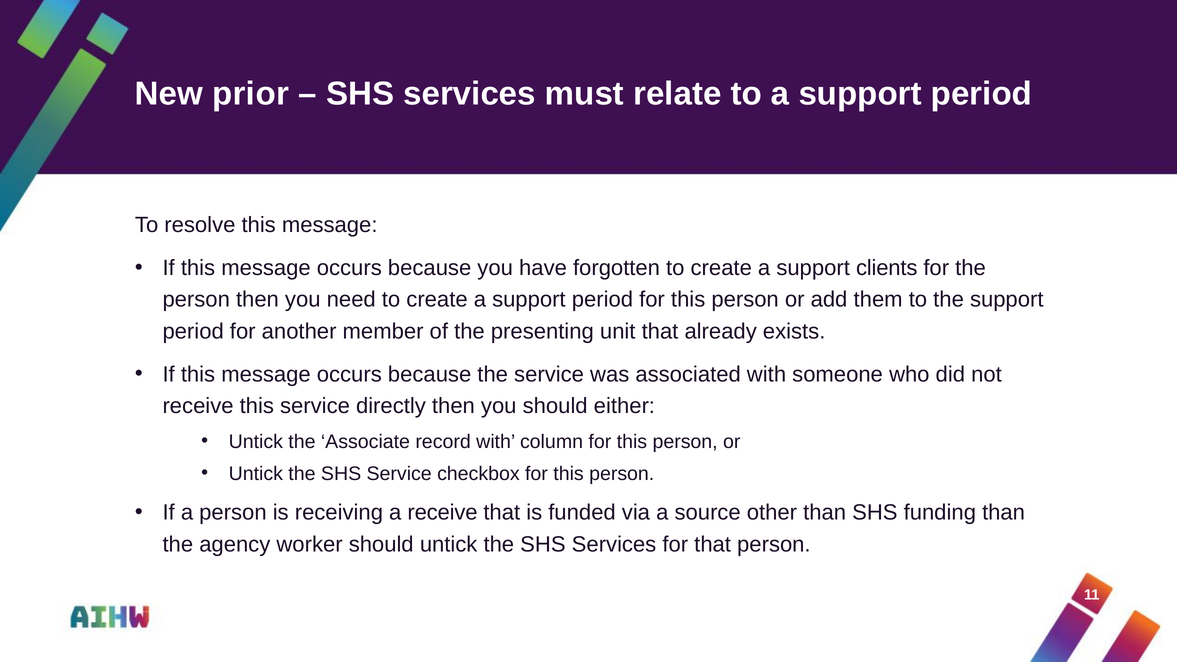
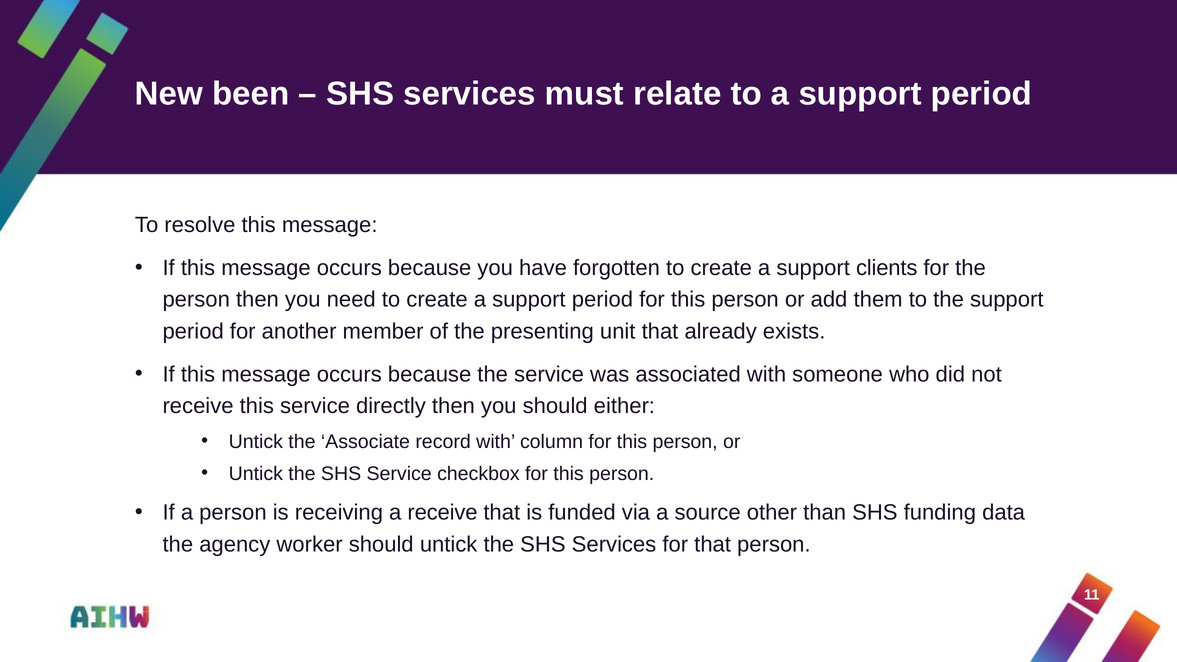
prior: prior -> been
funding than: than -> data
